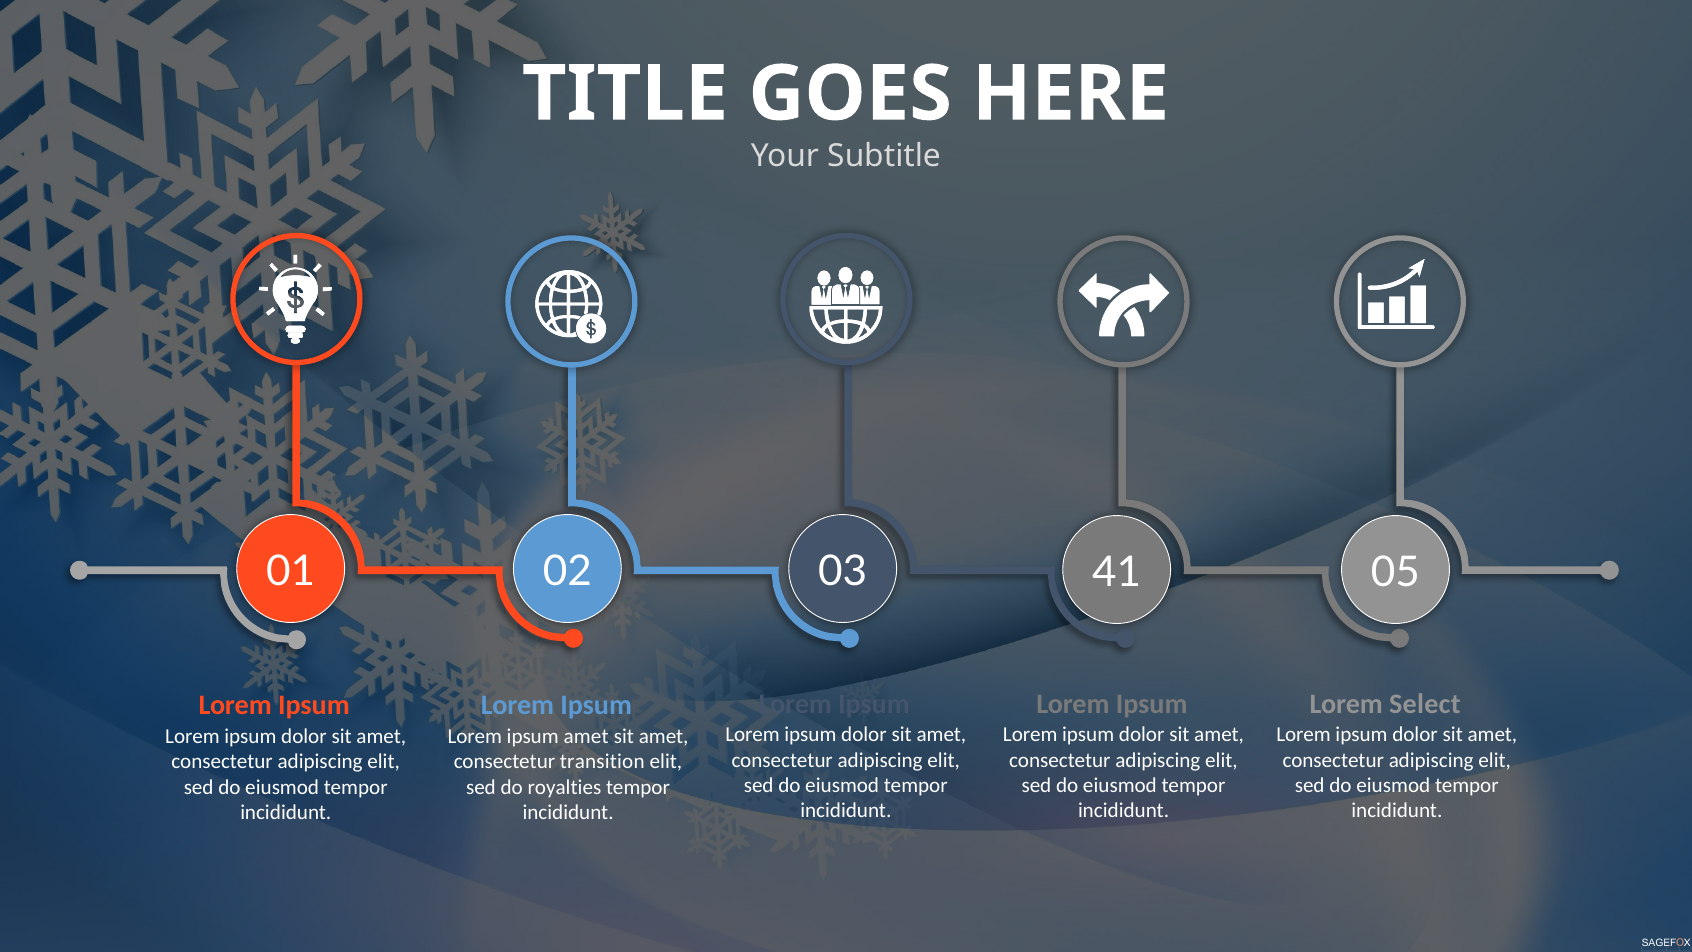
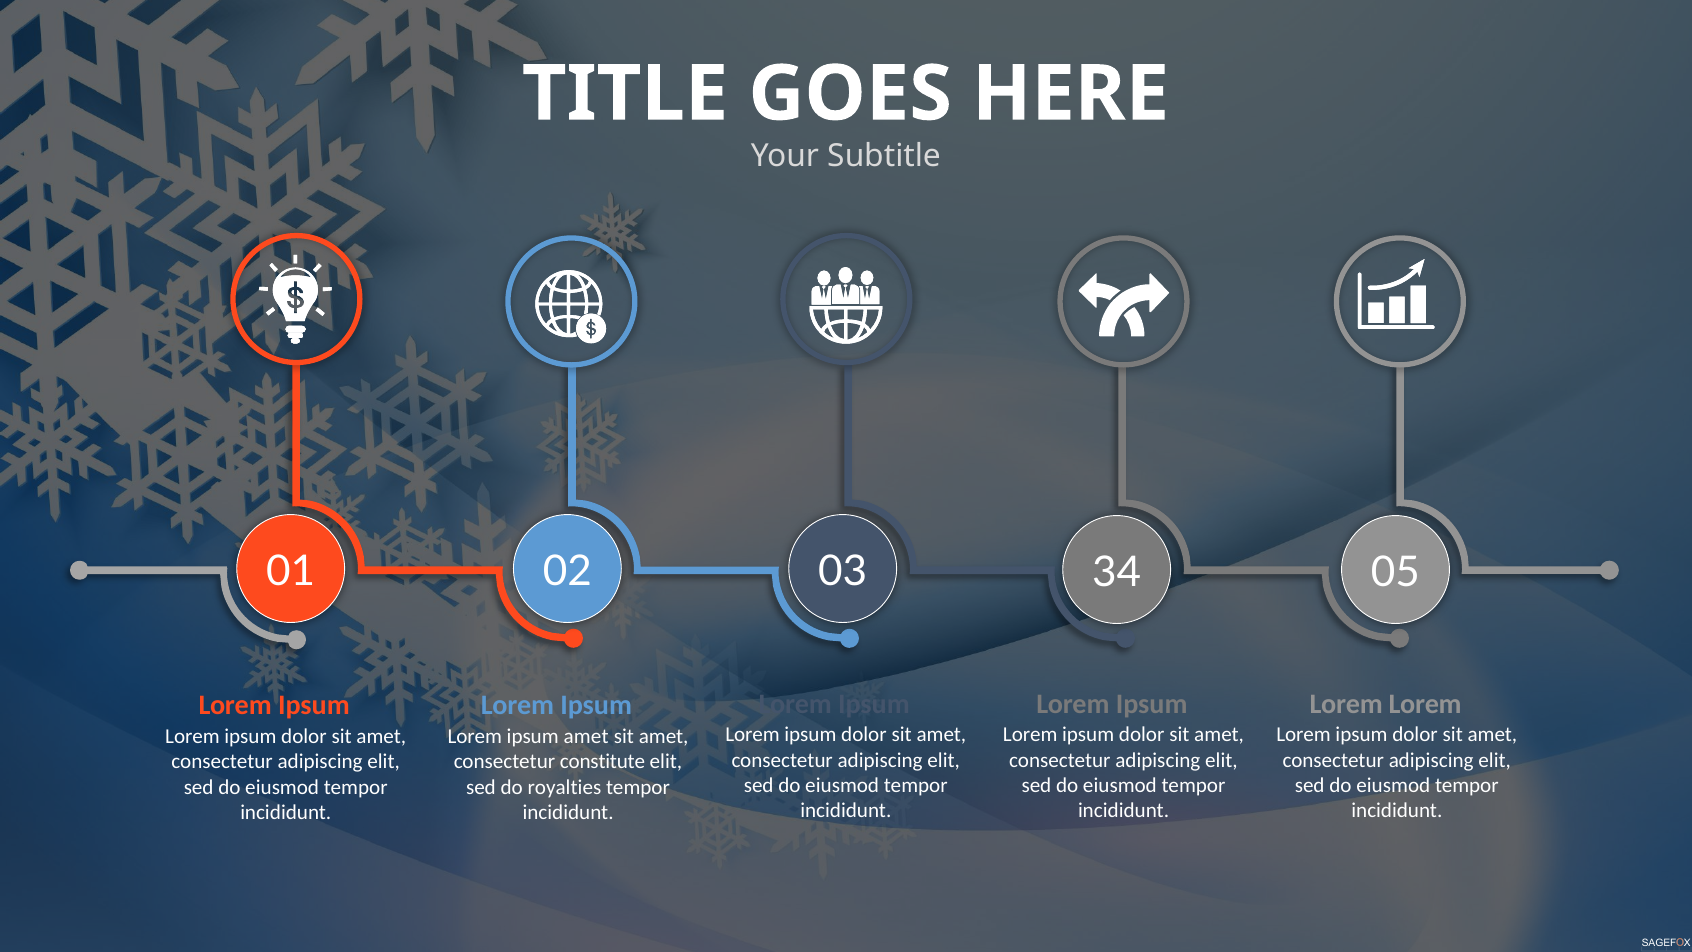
41: 41 -> 34
Select at (1425, 704): Select -> Lorem
transition: transition -> constitute
